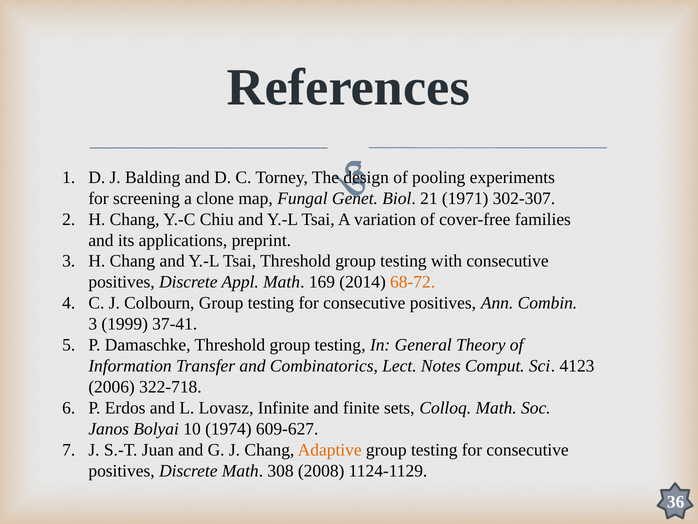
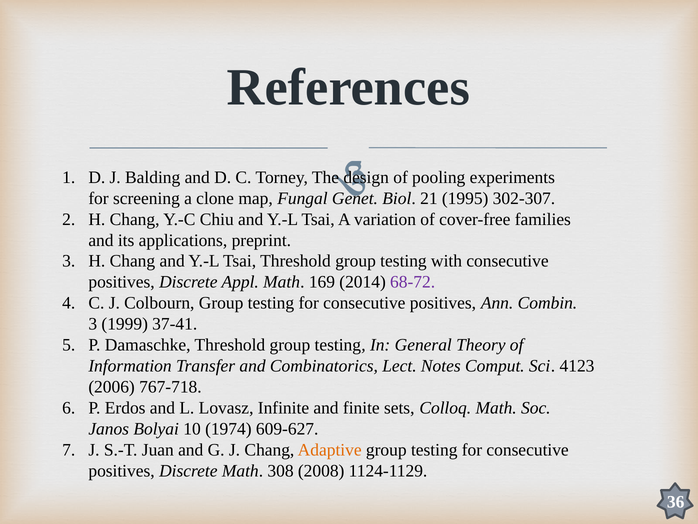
1971: 1971 -> 1995
68-72 colour: orange -> purple
322-718: 322-718 -> 767-718
